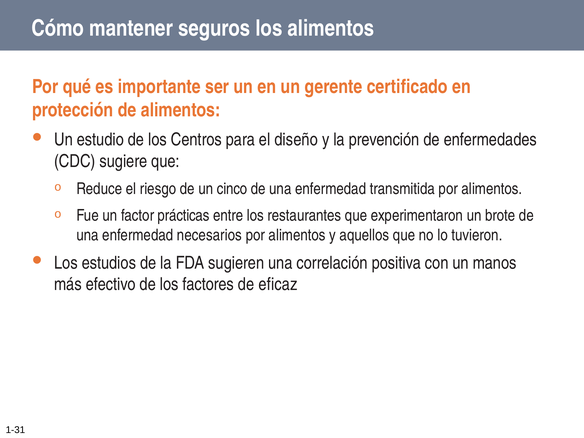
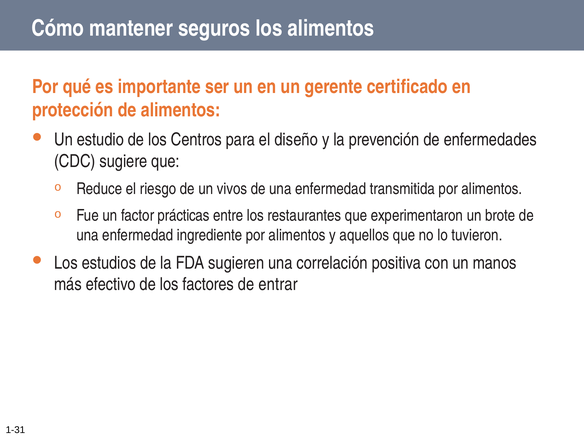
cinco: cinco -> vivos
necesarios: necesarios -> ingrediente
eficaz: eficaz -> entrar
